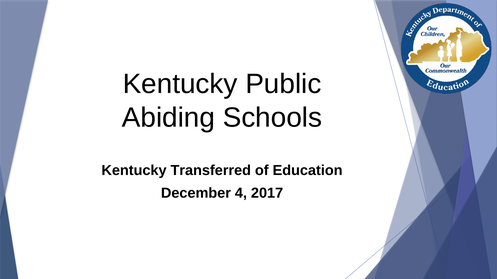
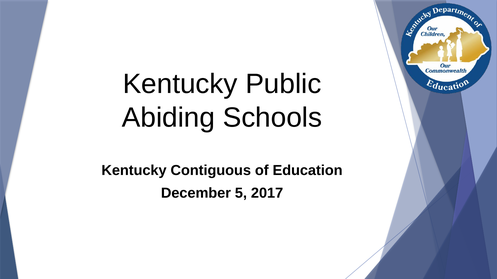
Transferred: Transferred -> Contiguous
4: 4 -> 5
